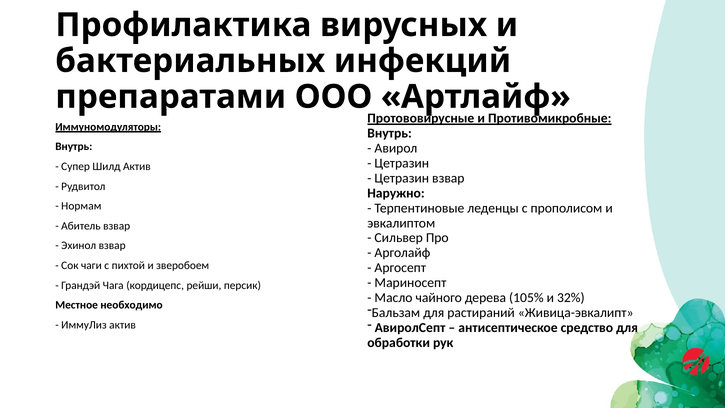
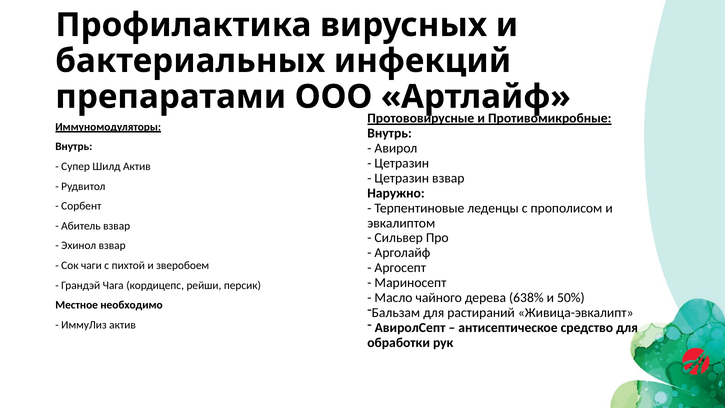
Нормам: Нормам -> Сорбент
105%: 105% -> 638%
32%: 32% -> 50%
